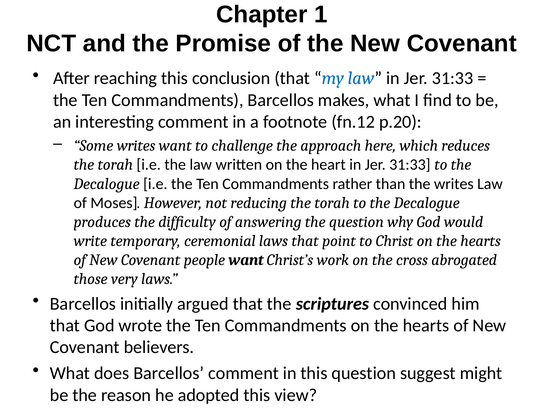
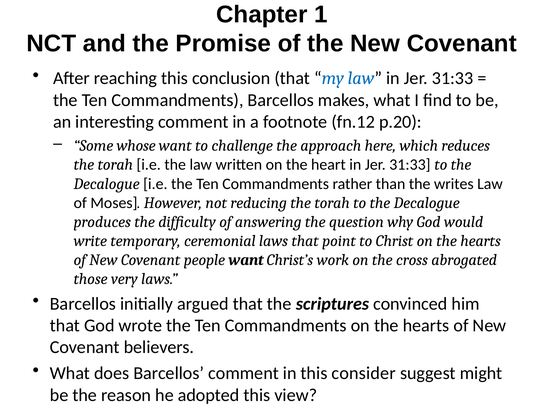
Some writes: writes -> whose
this question: question -> consider
